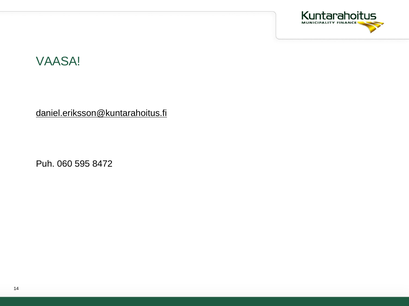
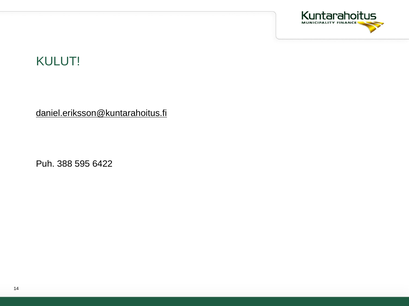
VAASA: VAASA -> KULUT
060: 060 -> 388
8472: 8472 -> 6422
